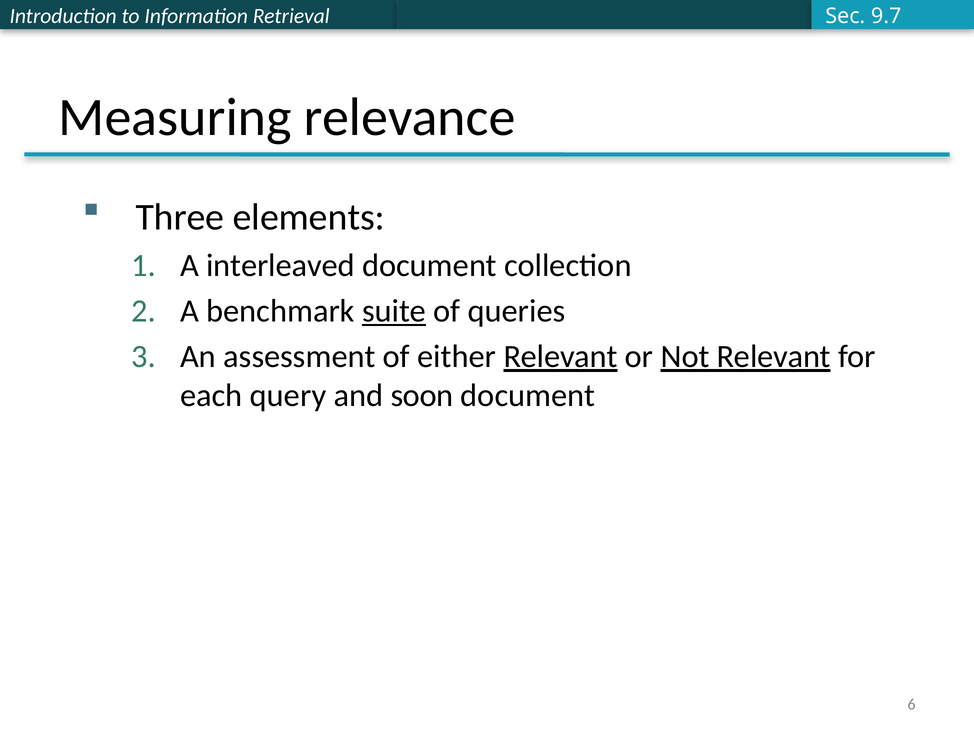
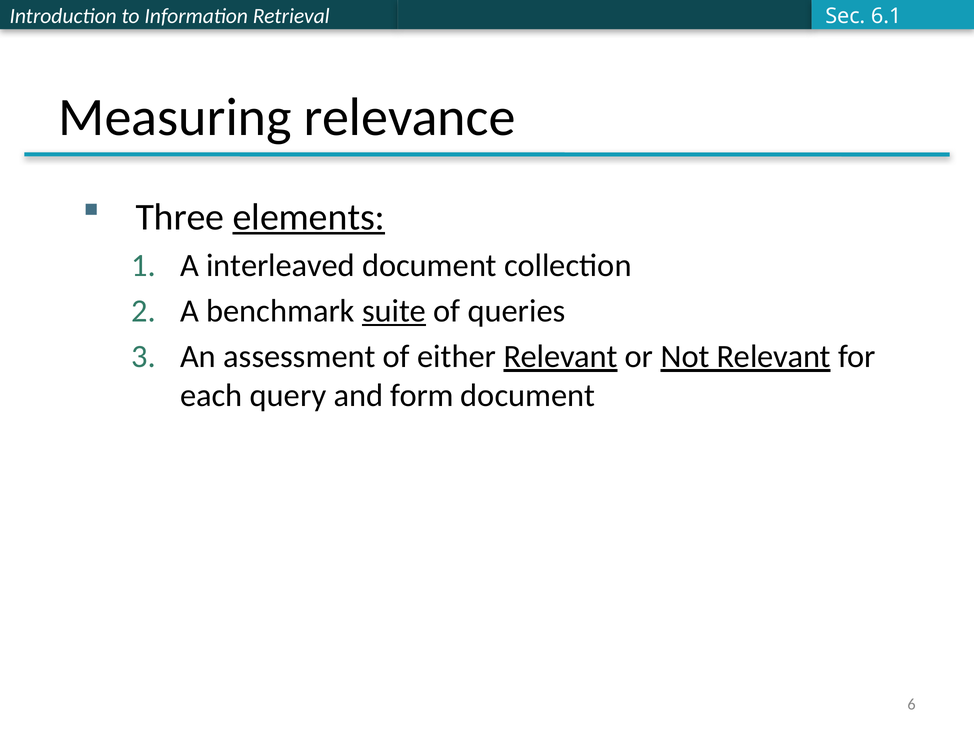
9.7: 9.7 -> 6.1
elements underline: none -> present
soon: soon -> form
